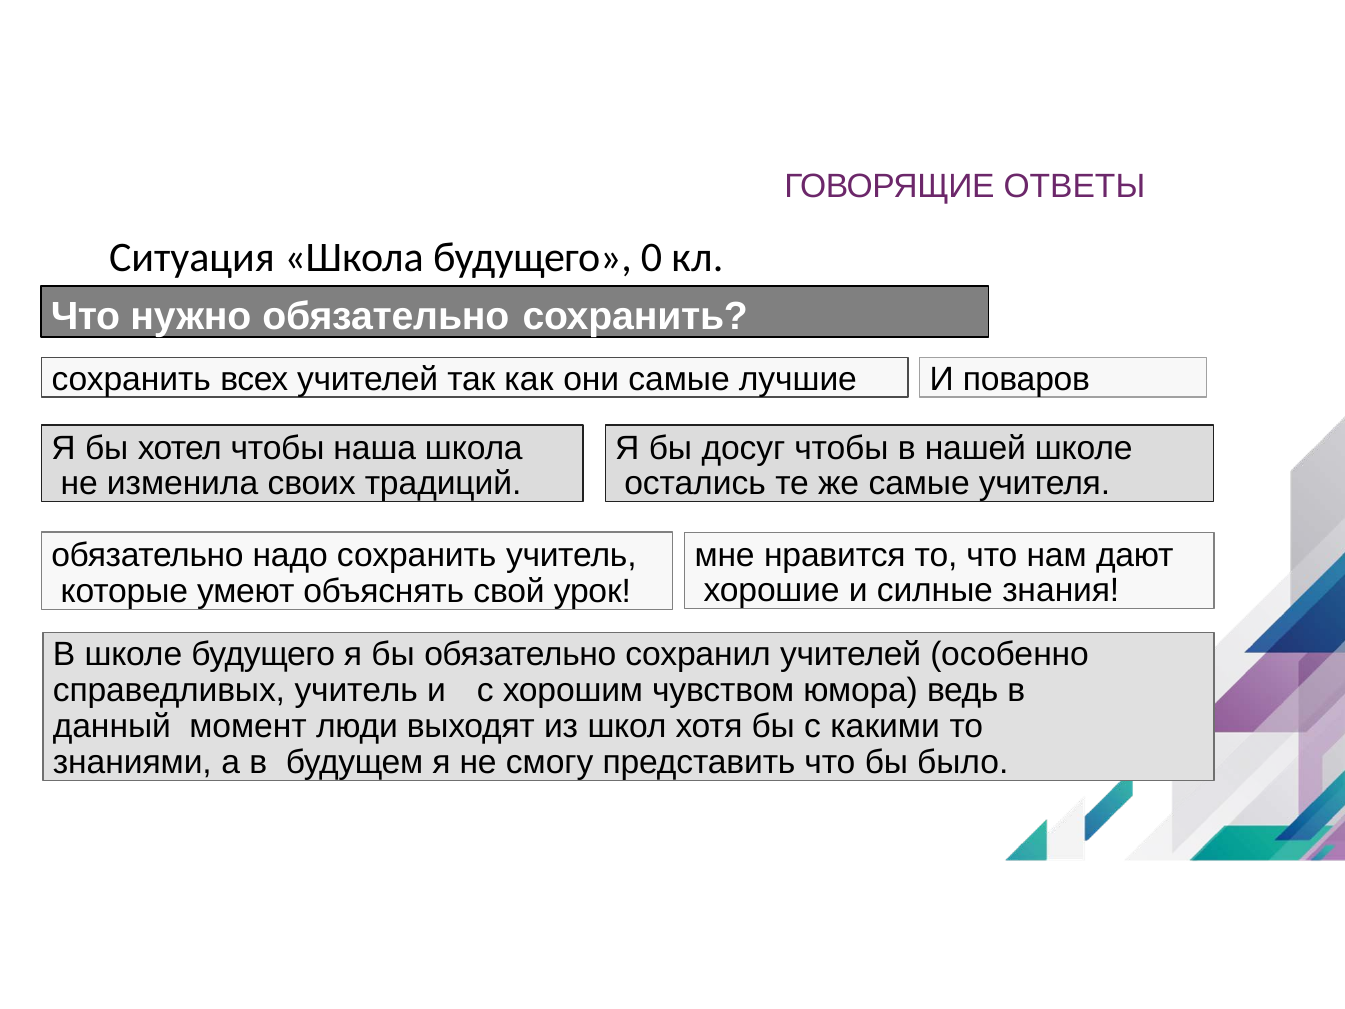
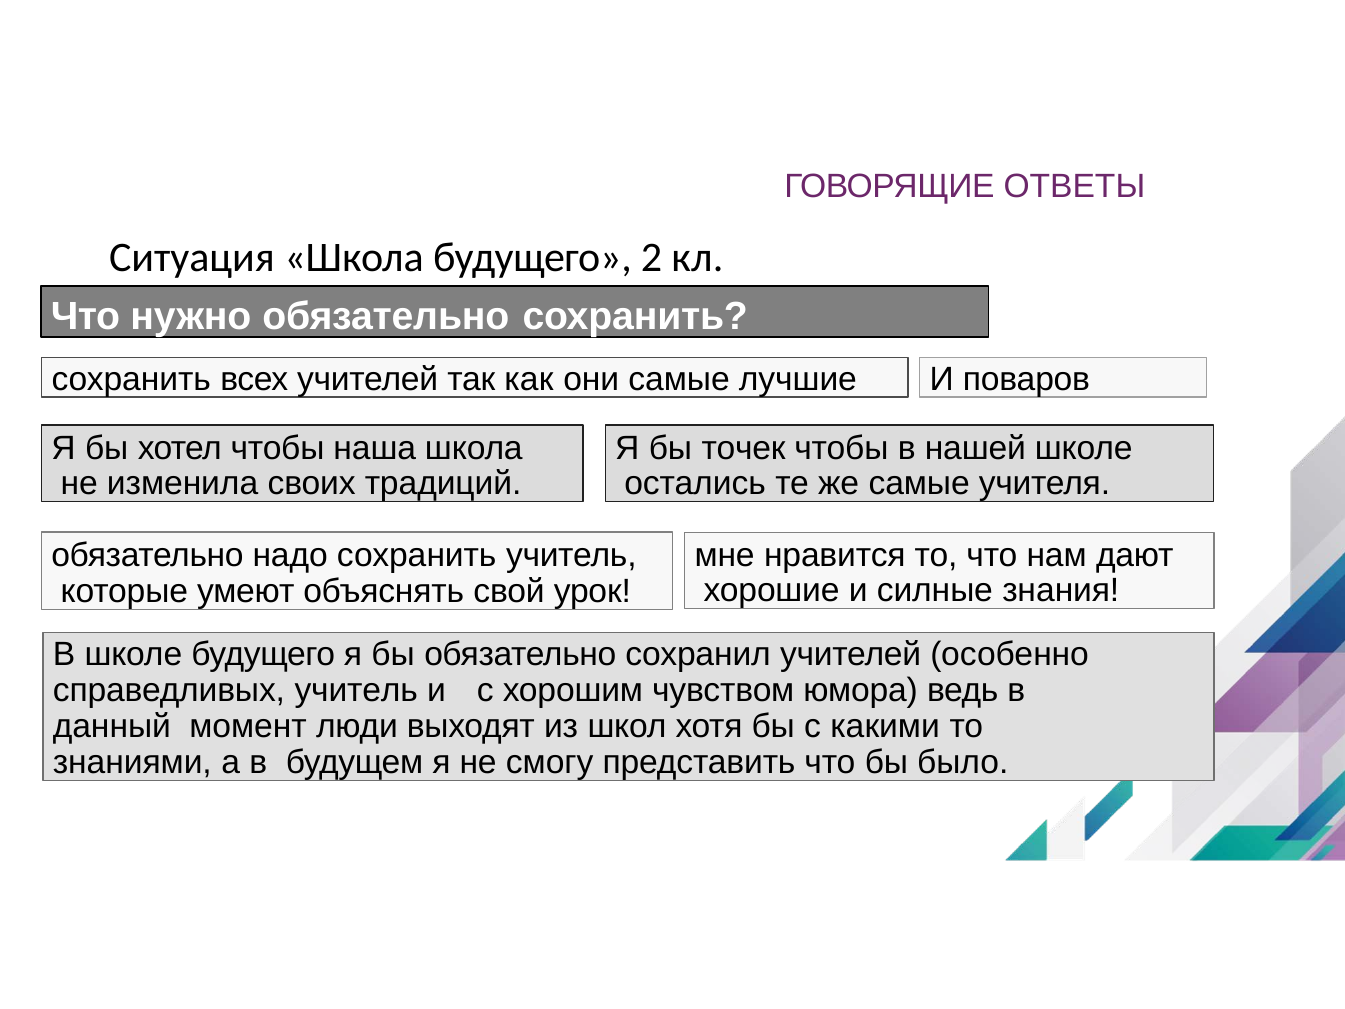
0: 0 -> 2
досуг: досуг -> точек
